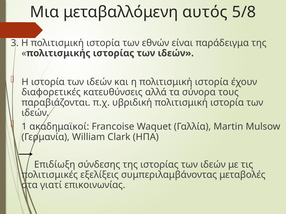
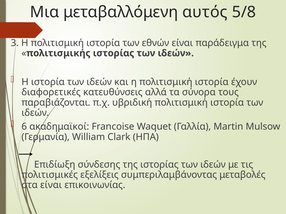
1: 1 -> 6
στα γιατί: γιατί -> είναι
